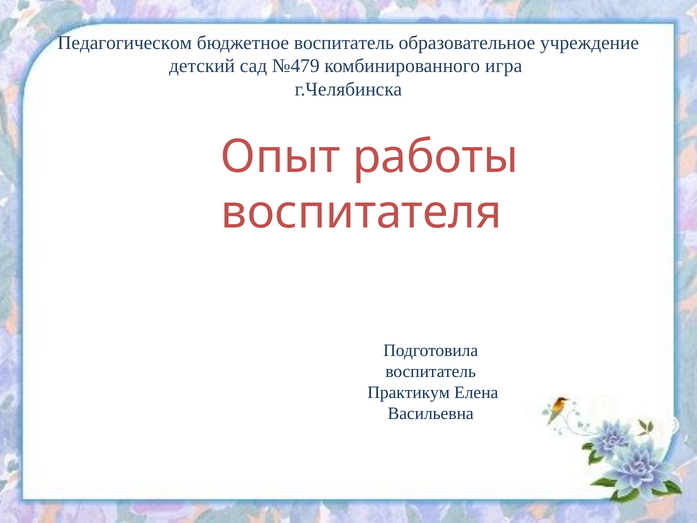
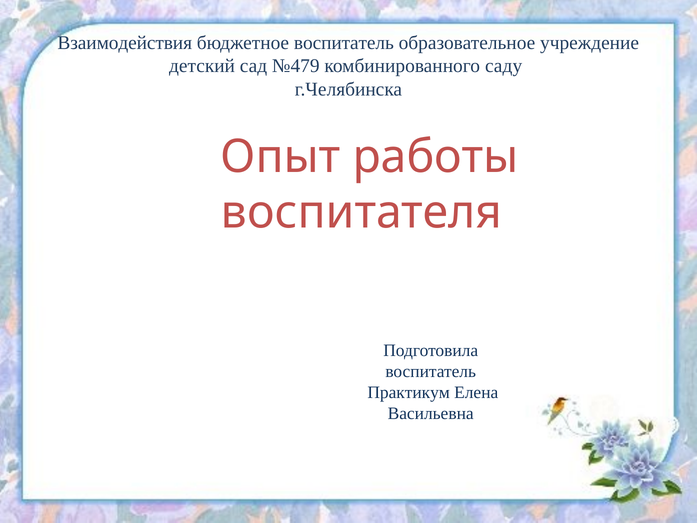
Педагогическом: Педагогическом -> Взаимодействия
игра: игра -> саду
